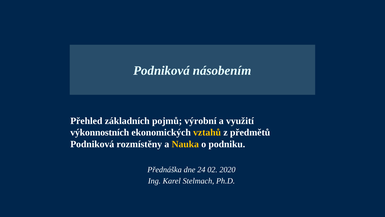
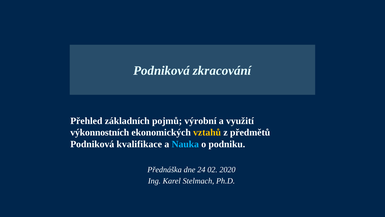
násobením: násobením -> zkracování
rozmístěny: rozmístěny -> kvalifikace
Nauka colour: yellow -> light blue
